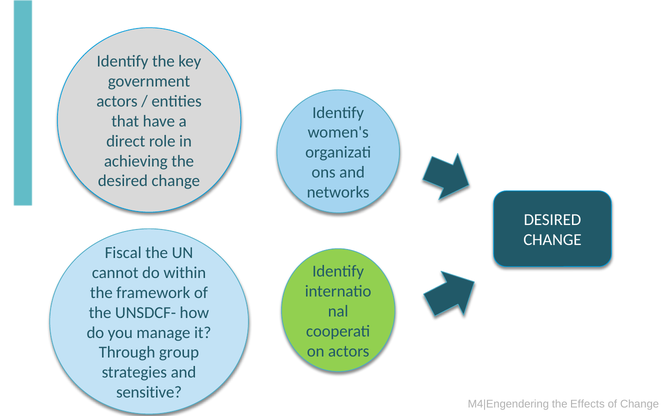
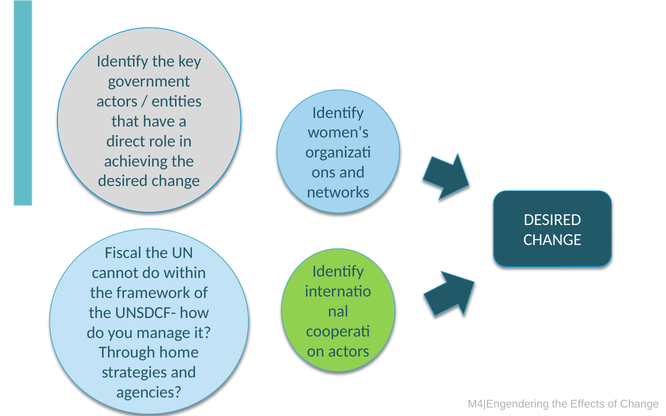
group: group -> home
sensitive: sensitive -> agencies
